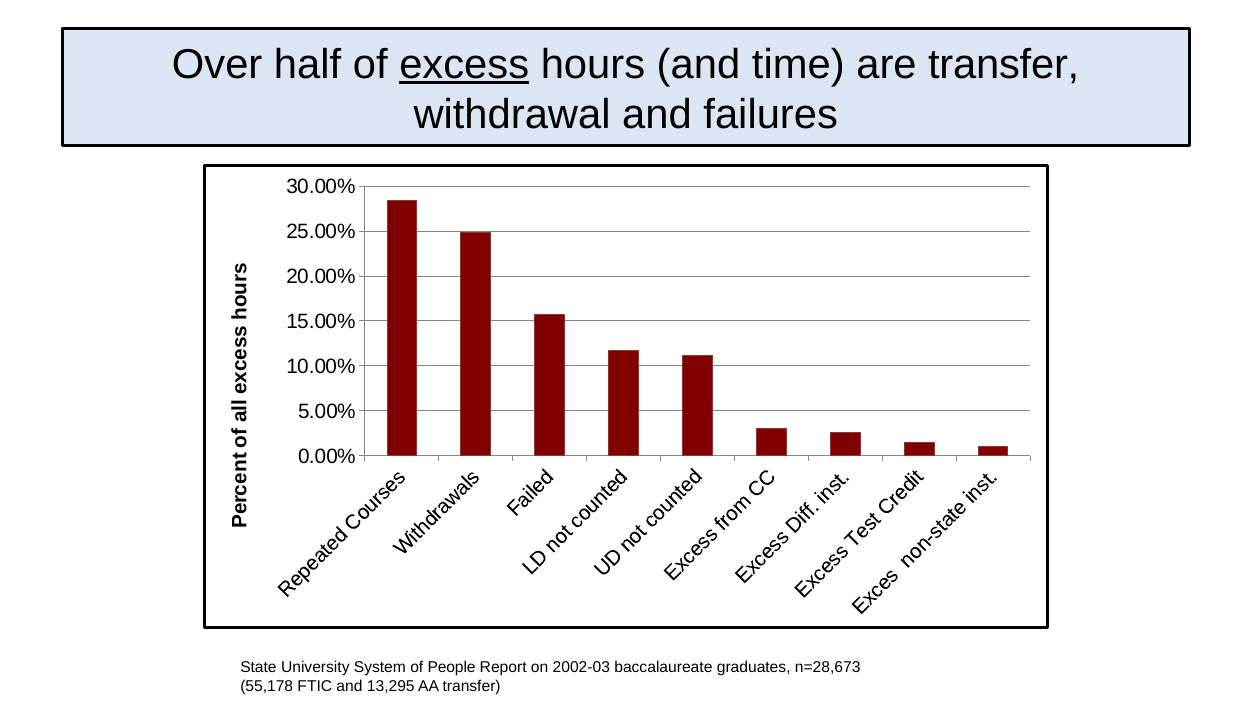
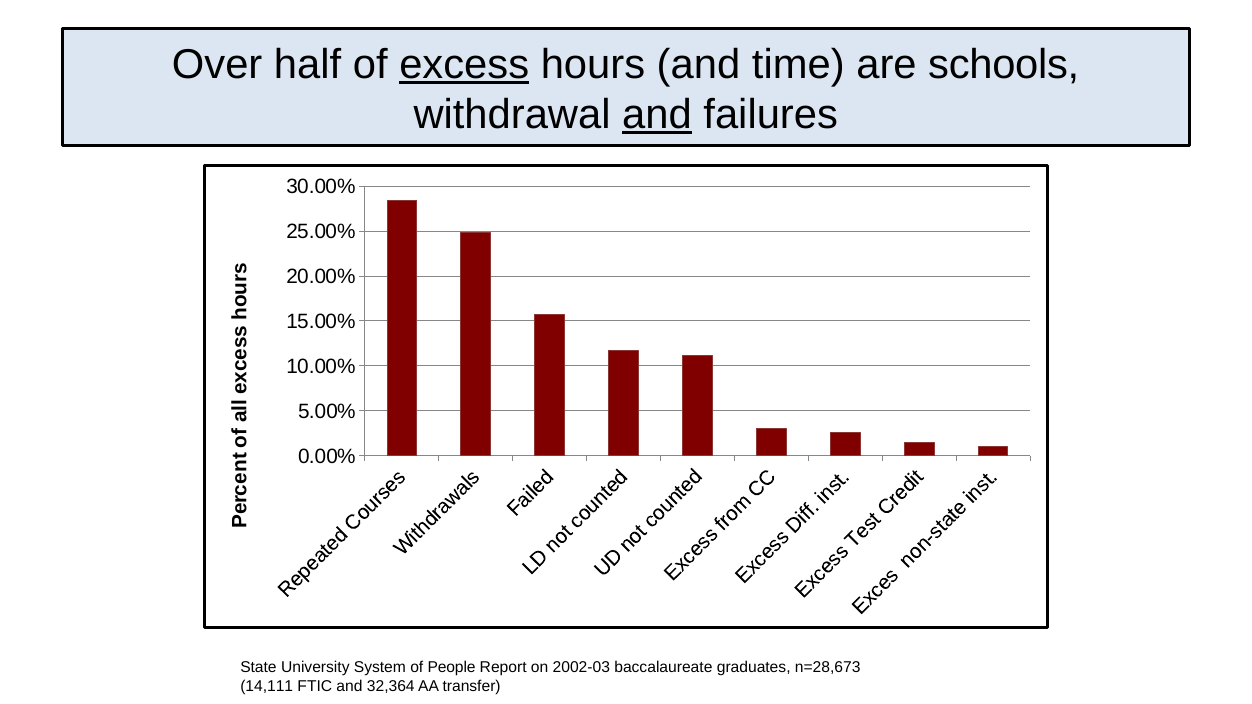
are transfer: transfer -> schools
and at (657, 115) underline: none -> present
55,178: 55,178 -> 14,111
13,295: 13,295 -> 32,364
